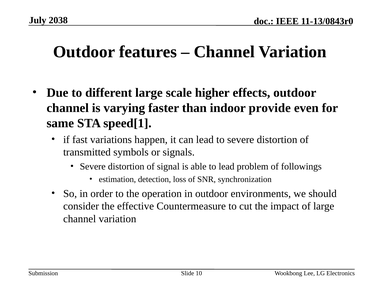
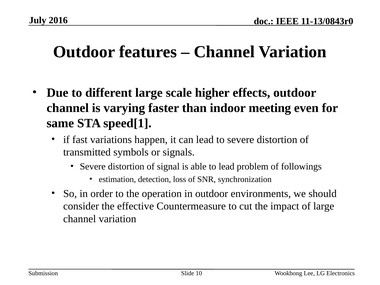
2038: 2038 -> 2016
provide: provide -> meeting
